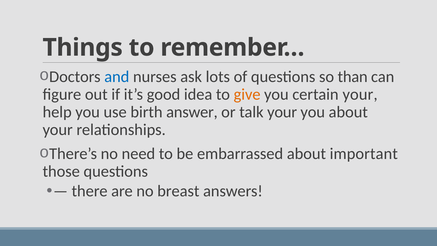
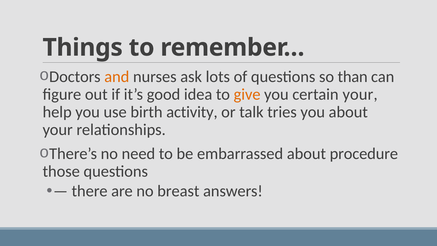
and colour: blue -> orange
answer: answer -> activity
talk your: your -> tries
important: important -> procedure
